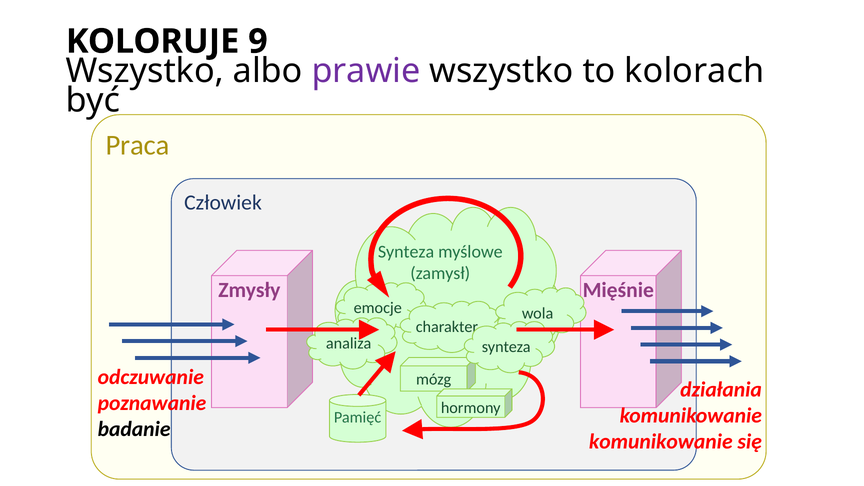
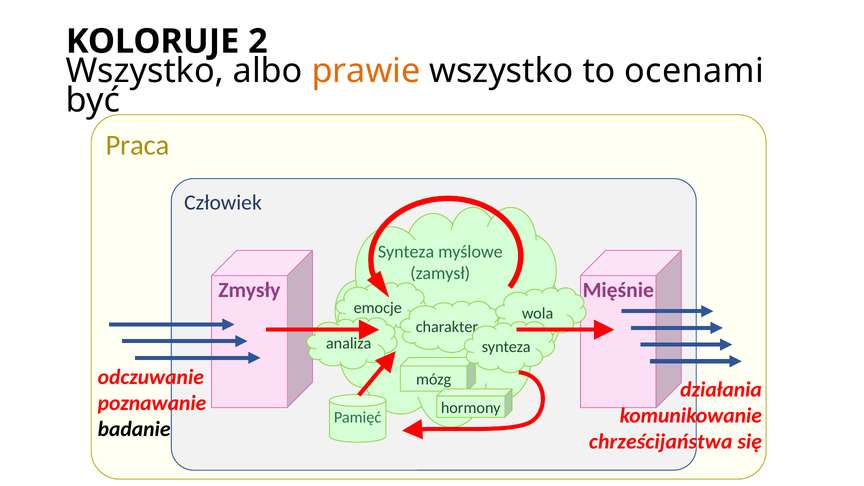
9: 9 -> 2
prawie colour: purple -> orange
kolorach: kolorach -> ocenami
komunikowanie at (661, 442): komunikowanie -> chrześcijaństwa
